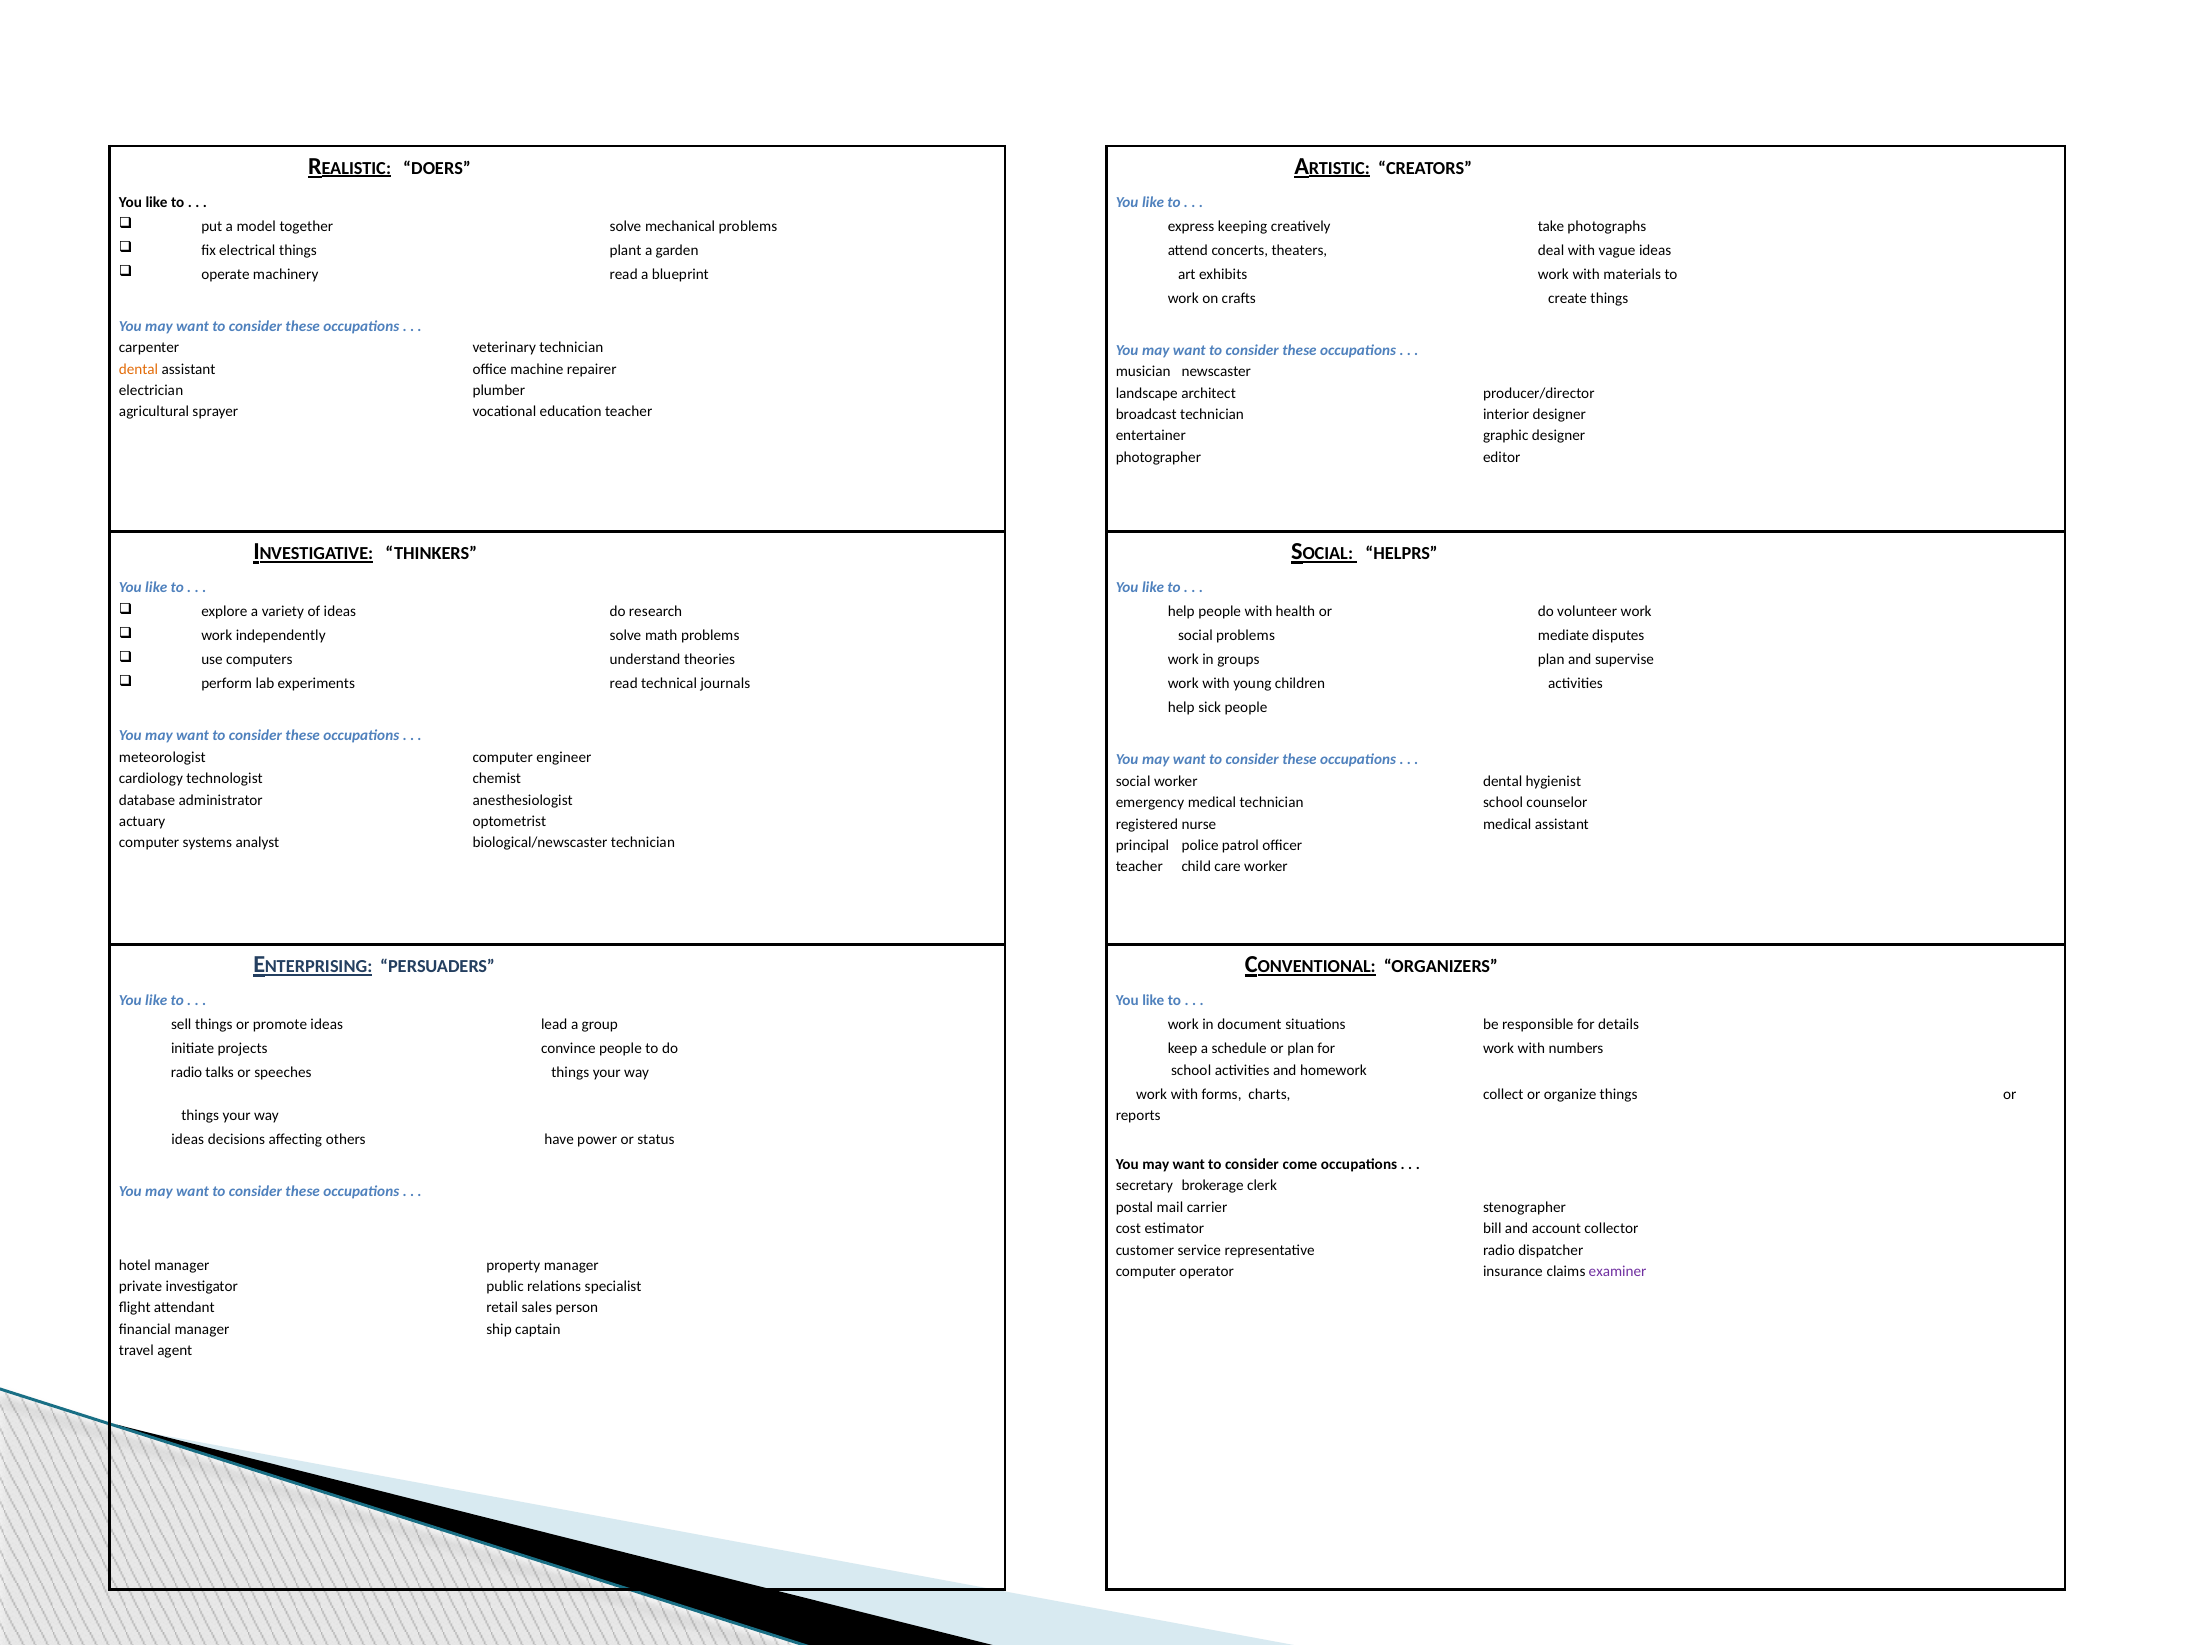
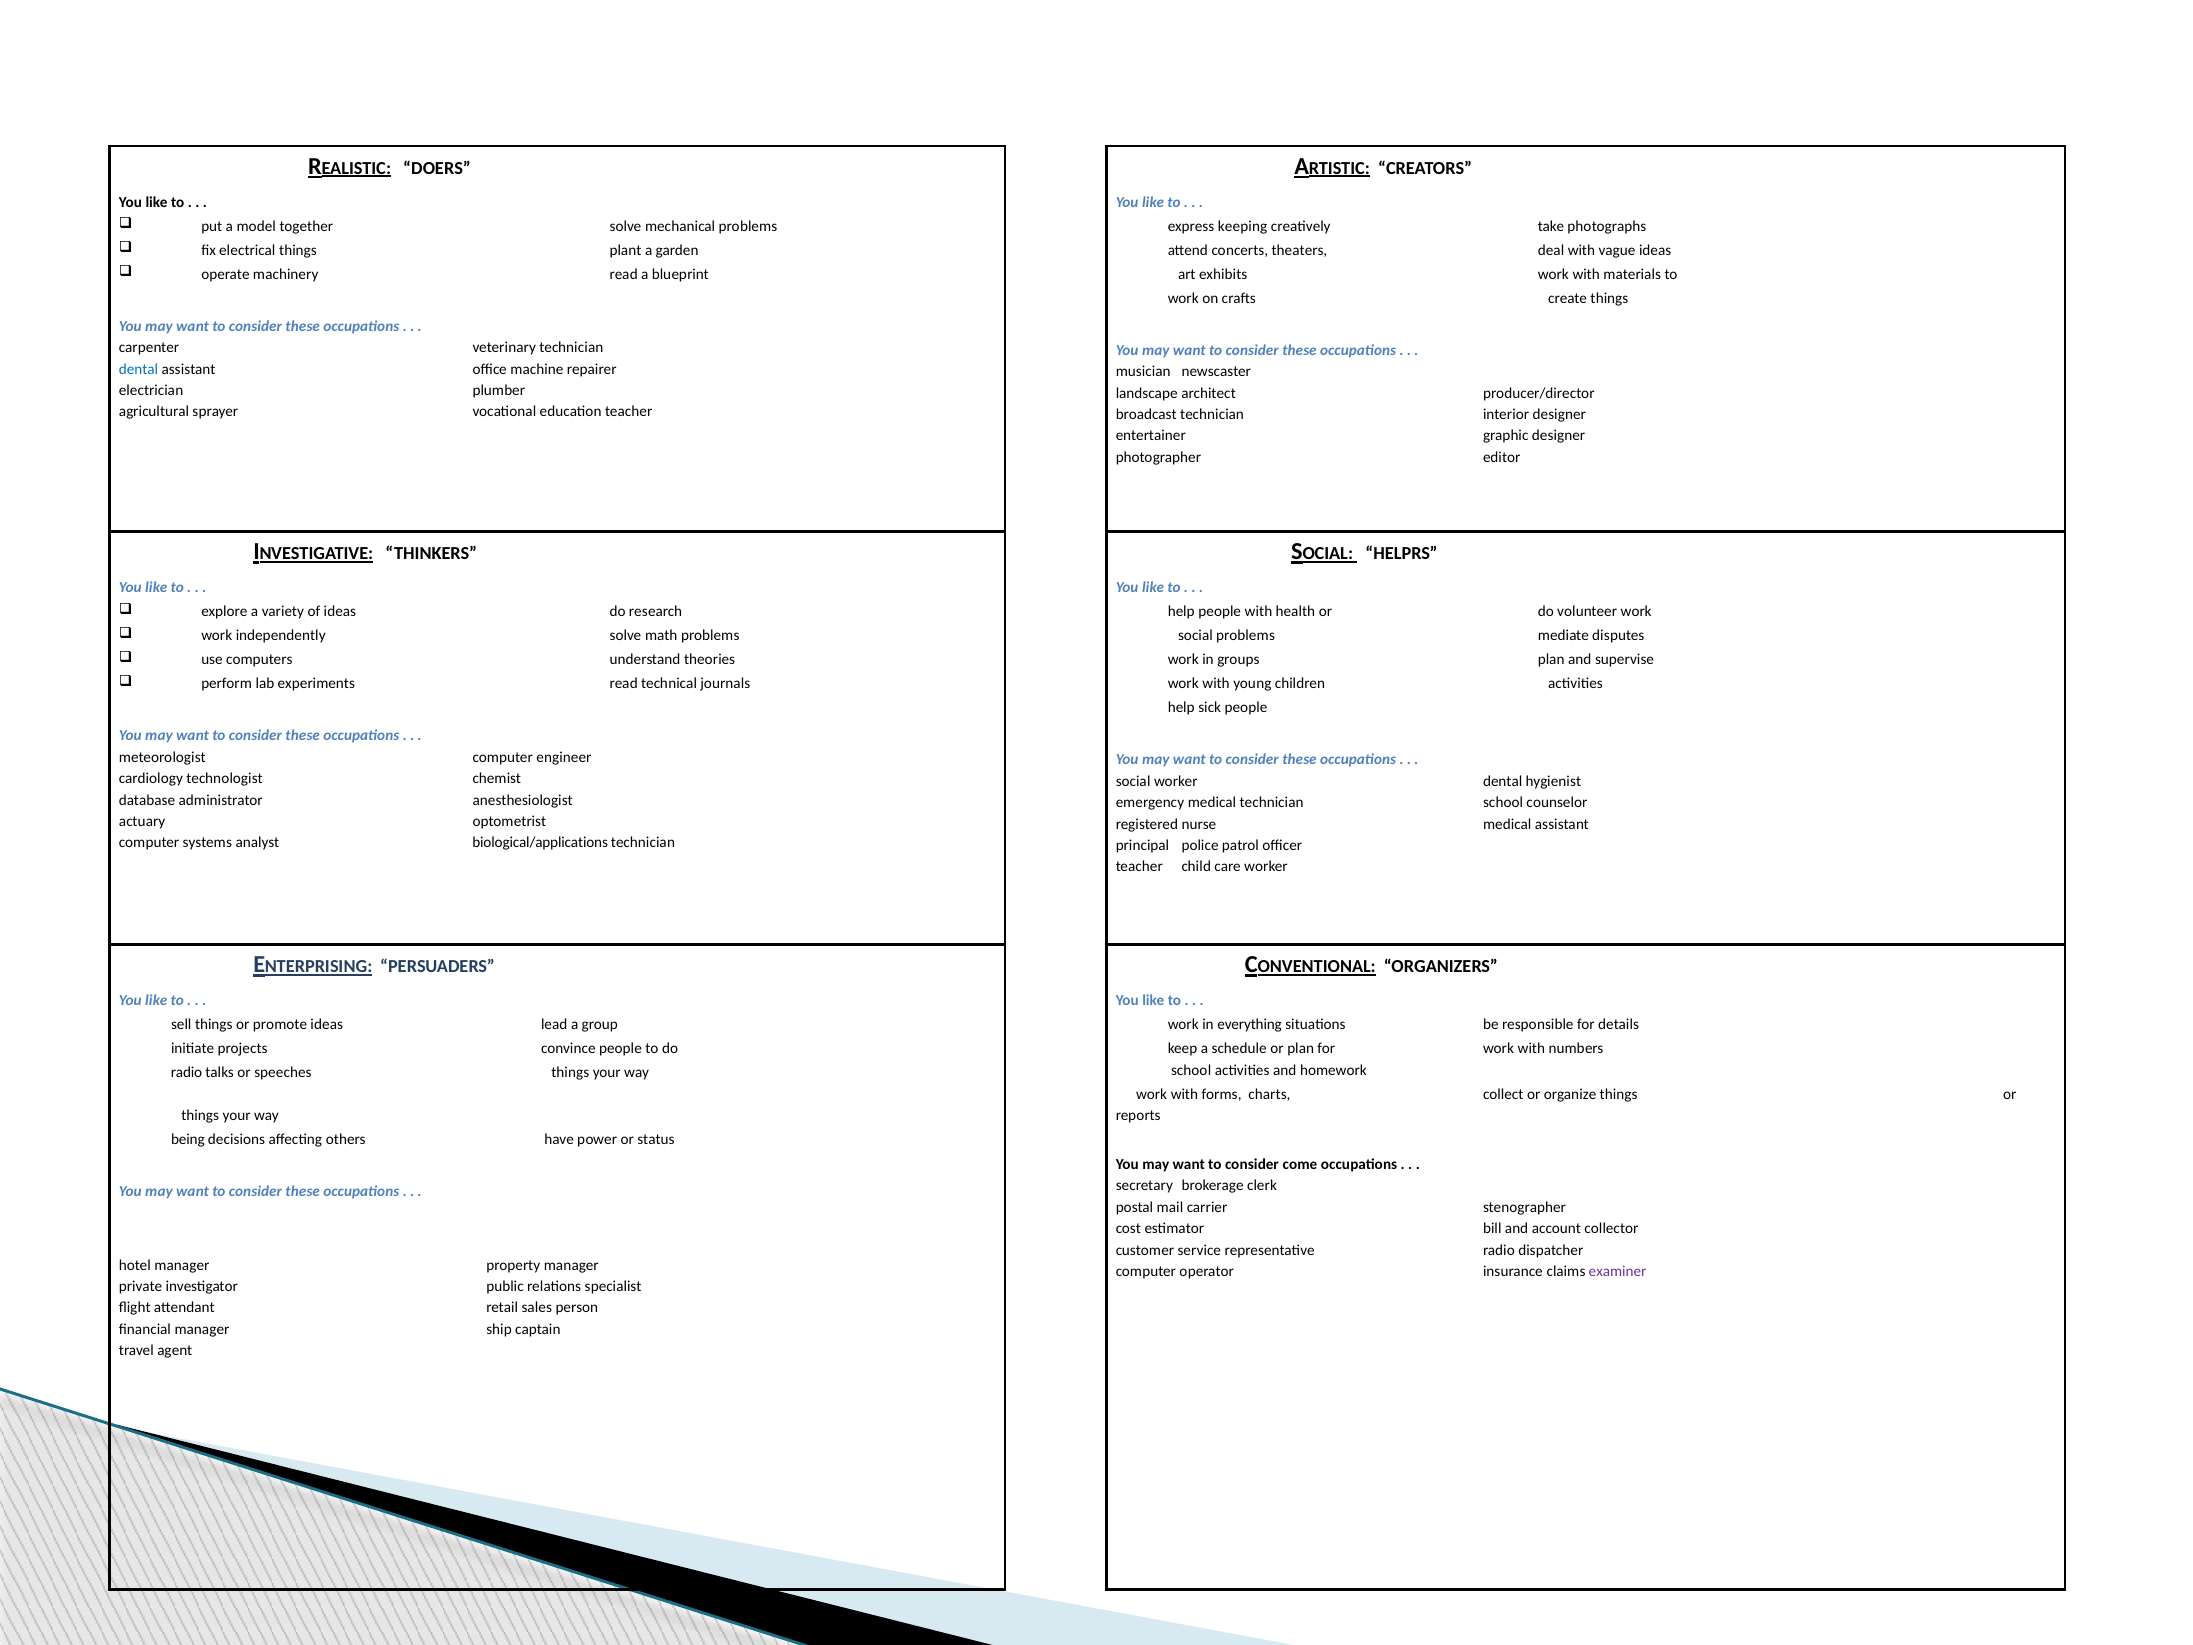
dental at (139, 369) colour: orange -> blue
biological/newscaster: biological/newscaster -> biological/applications
document: document -> everything
ideas at (188, 1139): ideas -> being
